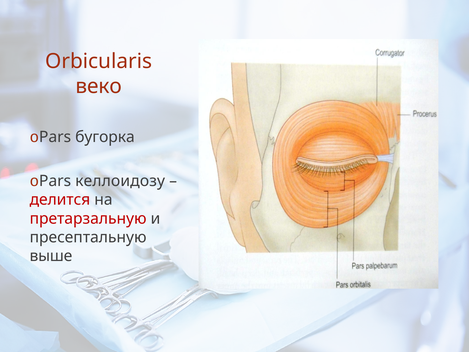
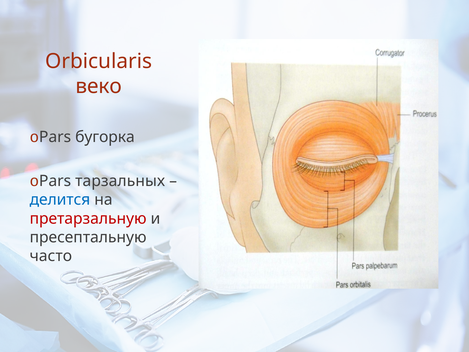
келлоидозу: келлоидозу -> тарзальных
делится colour: red -> blue
выше: выше -> часто
